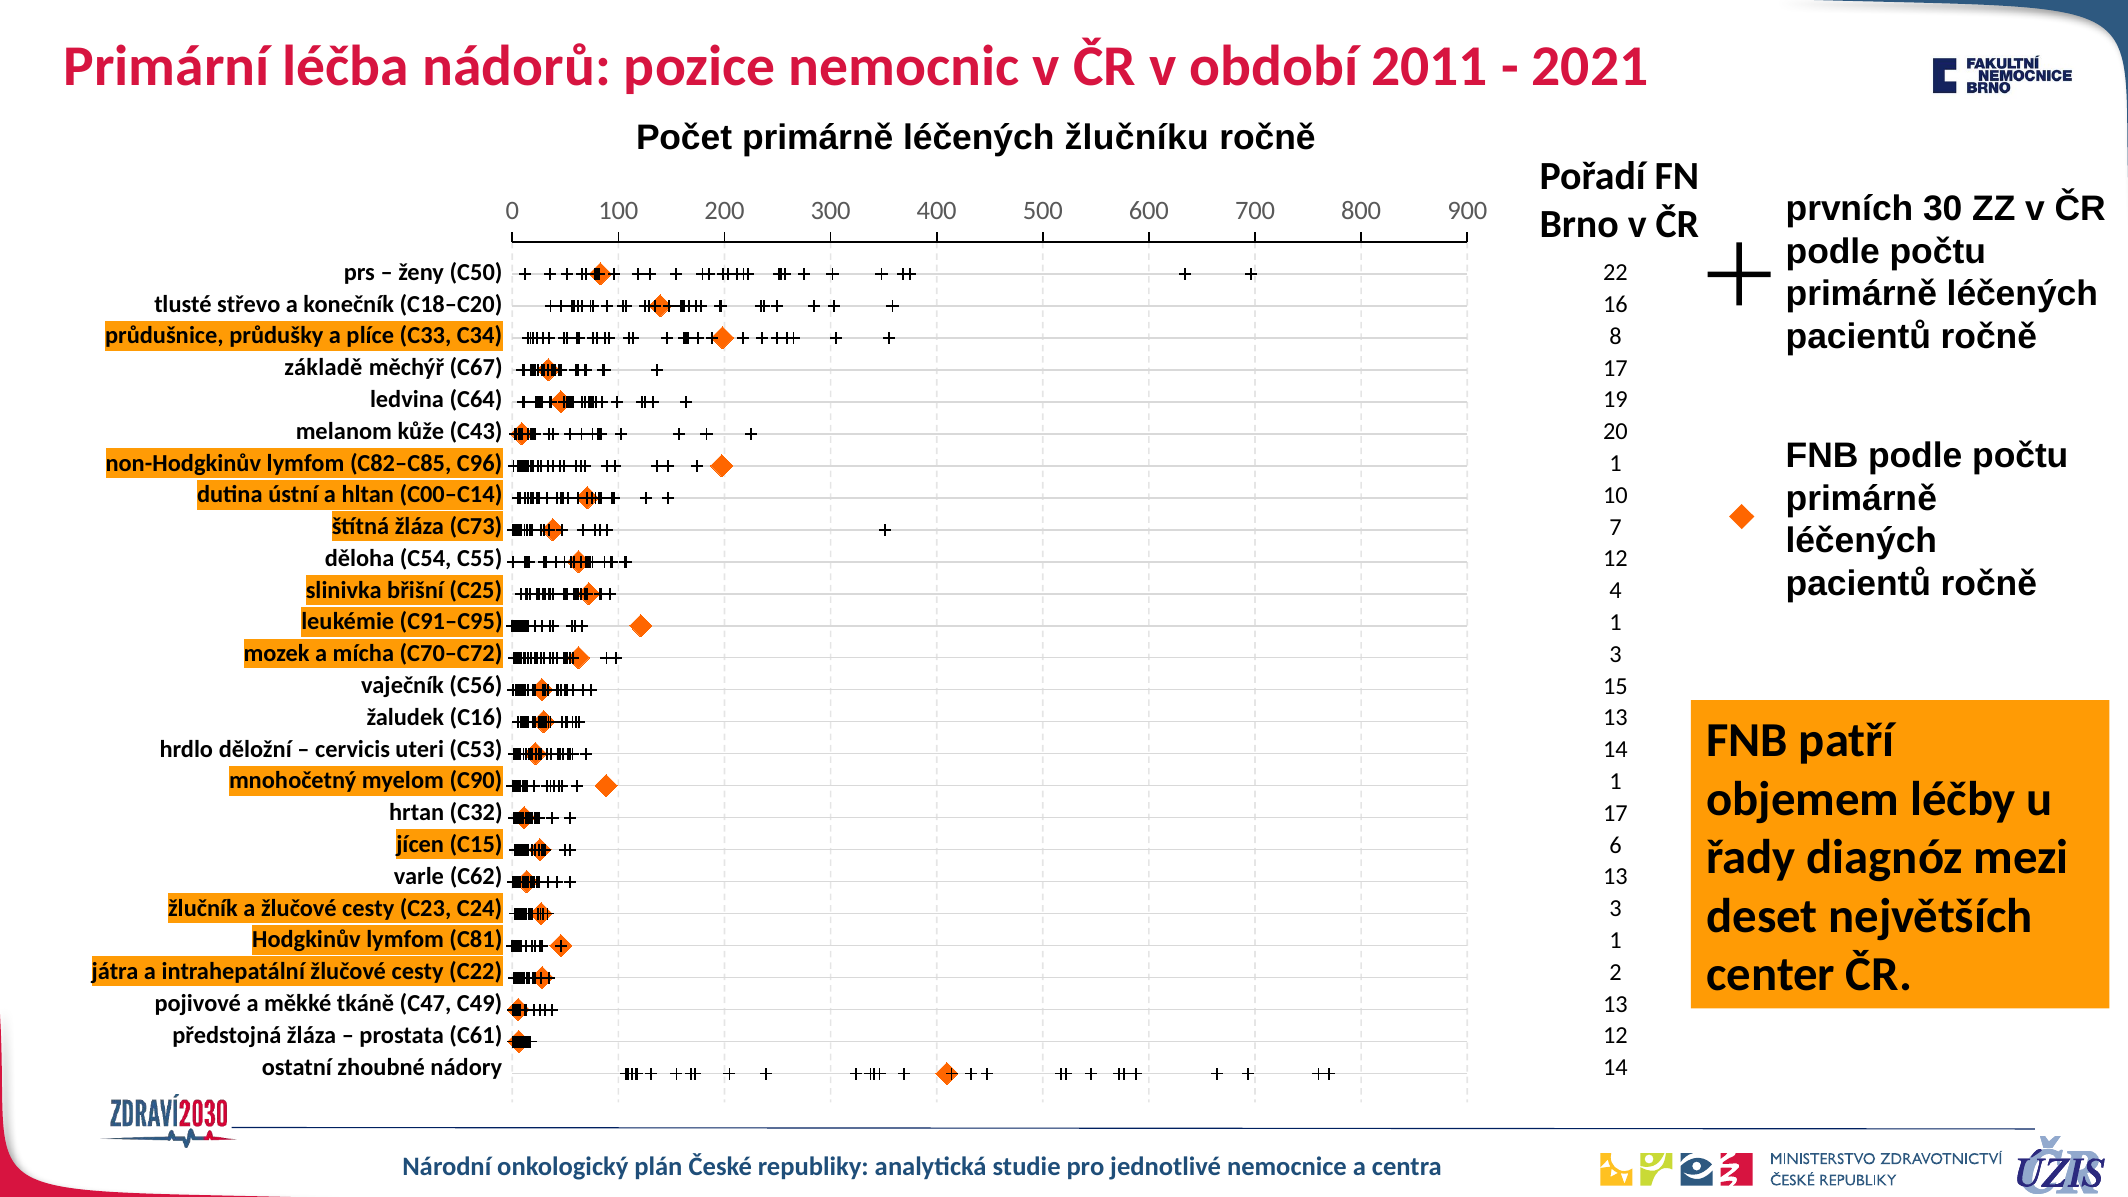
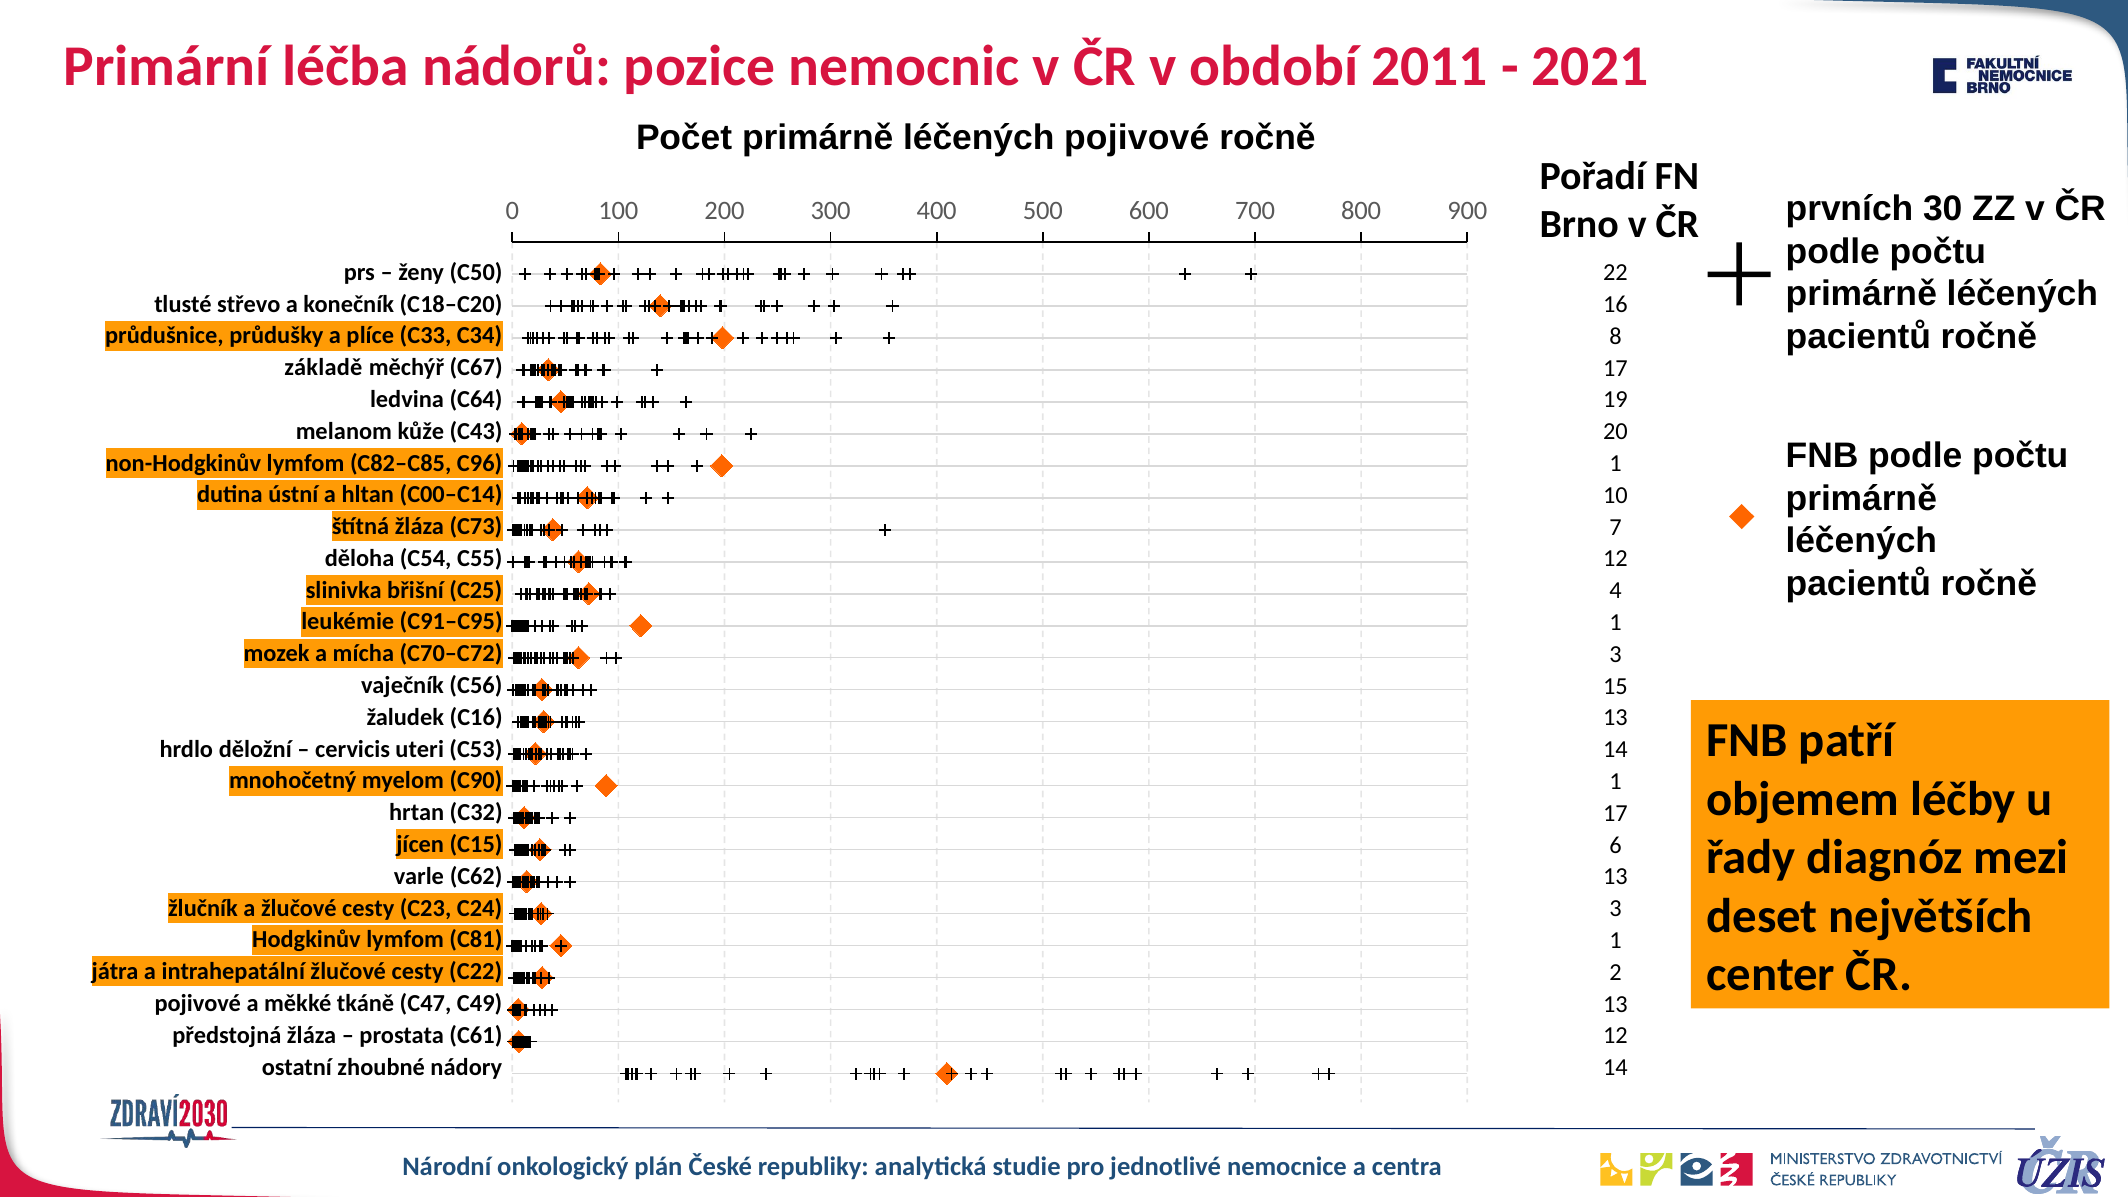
léčených žlučníku: žlučníku -> pojivové
